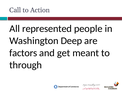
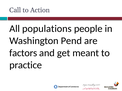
represented: represented -> populations
Deep: Deep -> Pend
through: through -> practice
